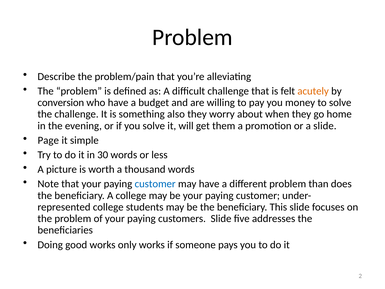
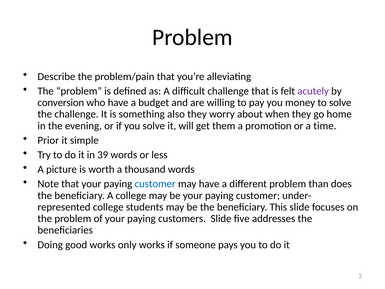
acutely colour: orange -> purple
a slide: slide -> time
Page: Page -> Prior
30: 30 -> 39
